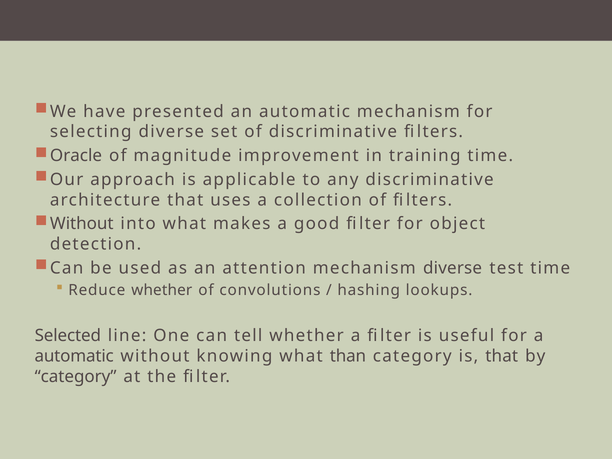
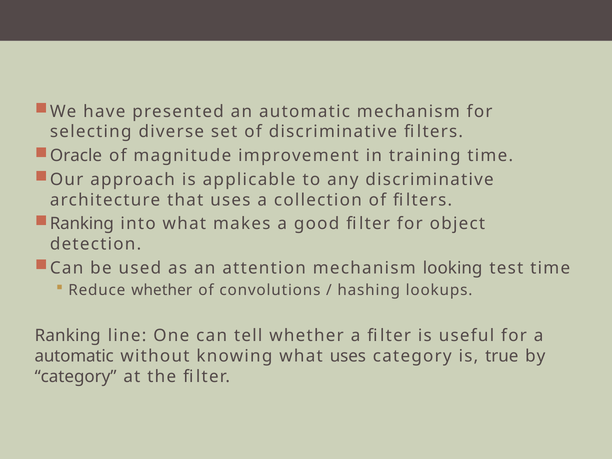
Without at (82, 224): Without -> Ranking
mechanism diverse: diverse -> looking
Selected at (68, 336): Selected -> Ranking
what than: than -> uses
is that: that -> true
